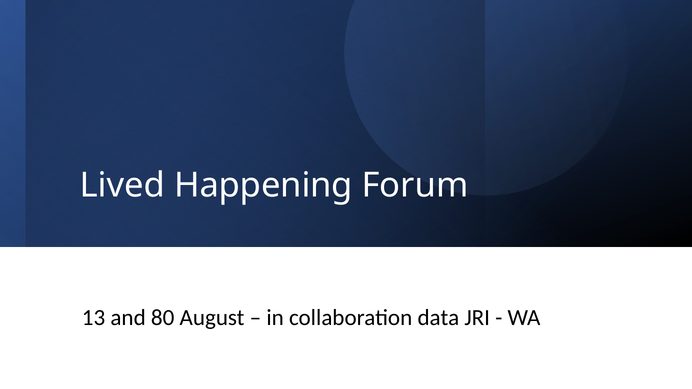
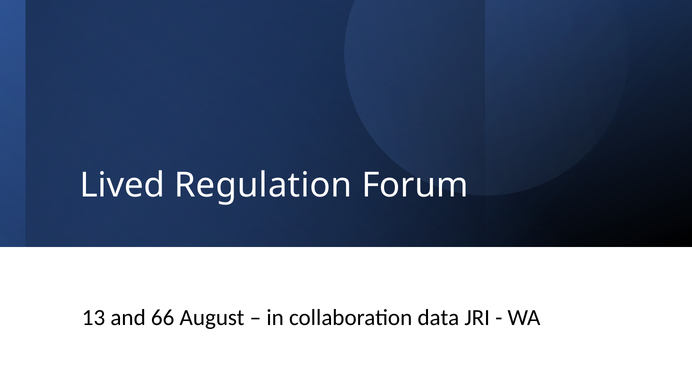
Happening: Happening -> Regulation
80: 80 -> 66
